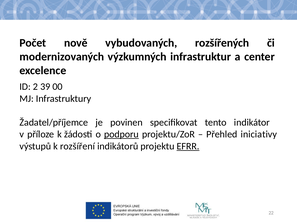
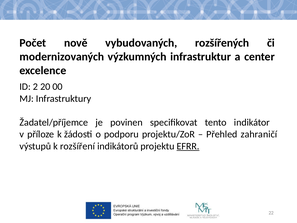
39: 39 -> 20
podporu underline: present -> none
iniciativy: iniciativy -> zahraničí
